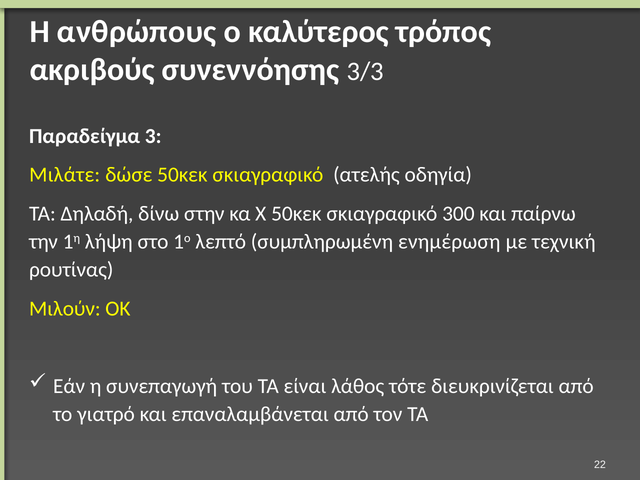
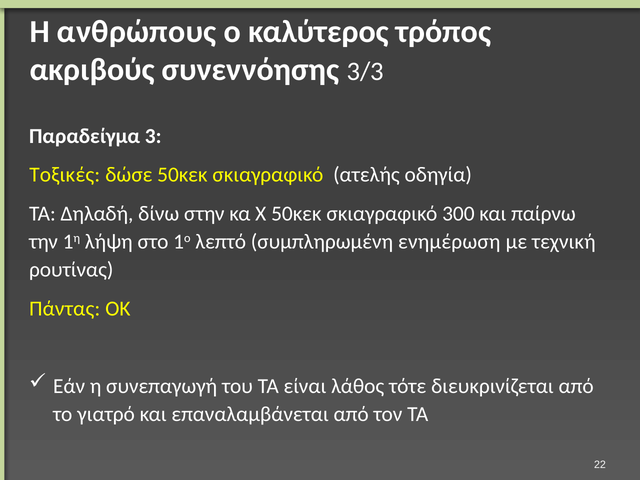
Μιλάτε: Μιλάτε -> Τοξικές
Μιλούν: Μιλούν -> Πάντας
